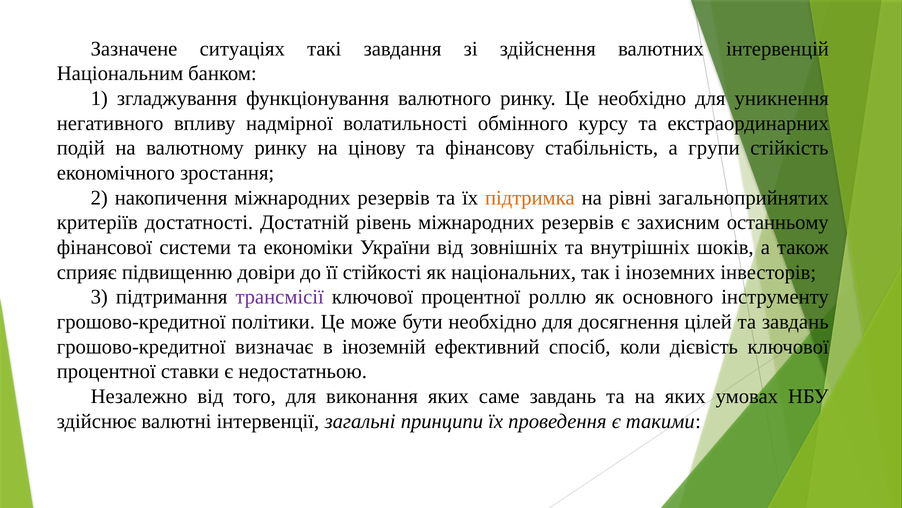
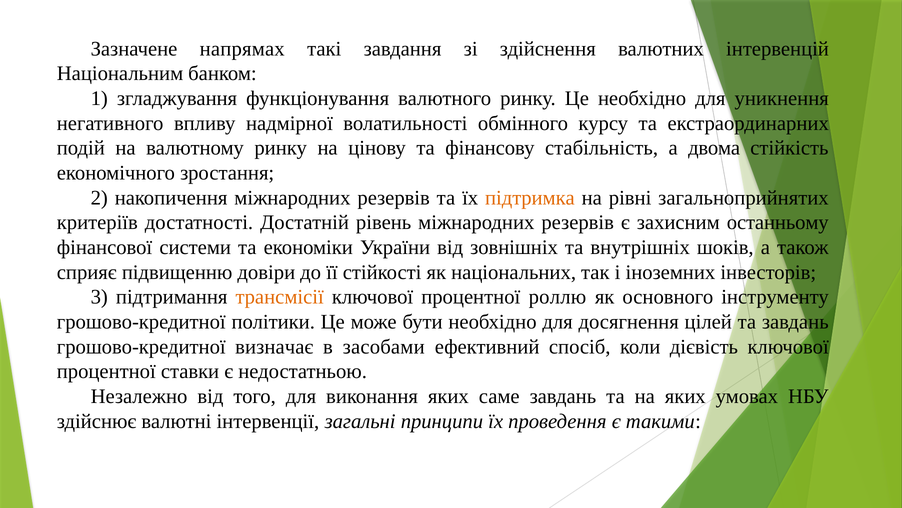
ситуаціях: ситуаціях -> напрямах
групи: групи -> двома
трансмісії colour: purple -> orange
іноземній: іноземній -> засобами
